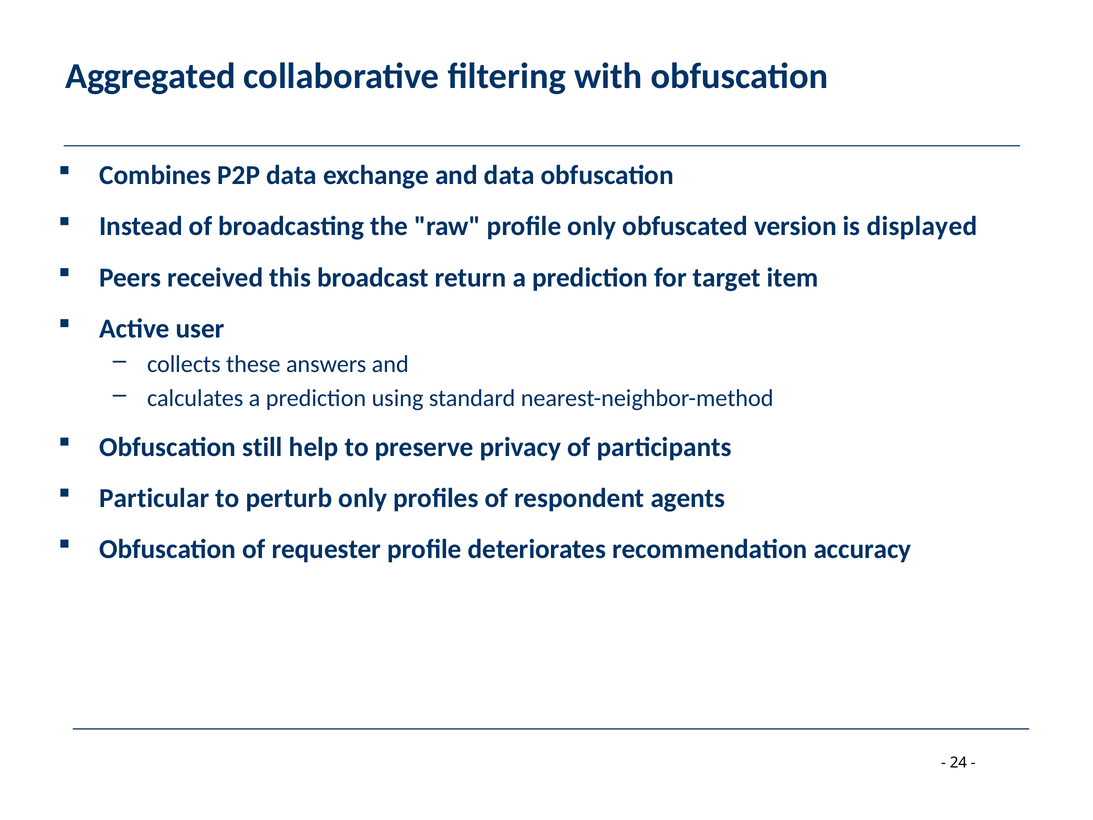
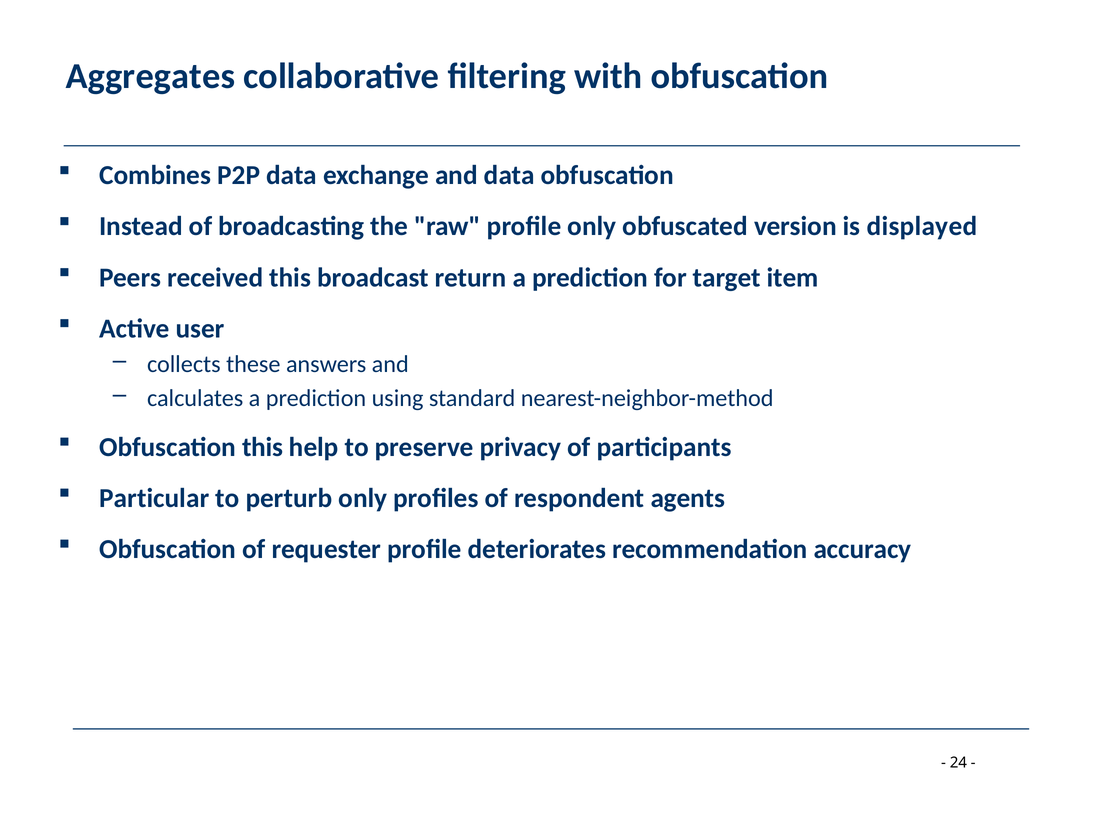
Aggregated: Aggregated -> Aggregates
Obfuscation still: still -> this
